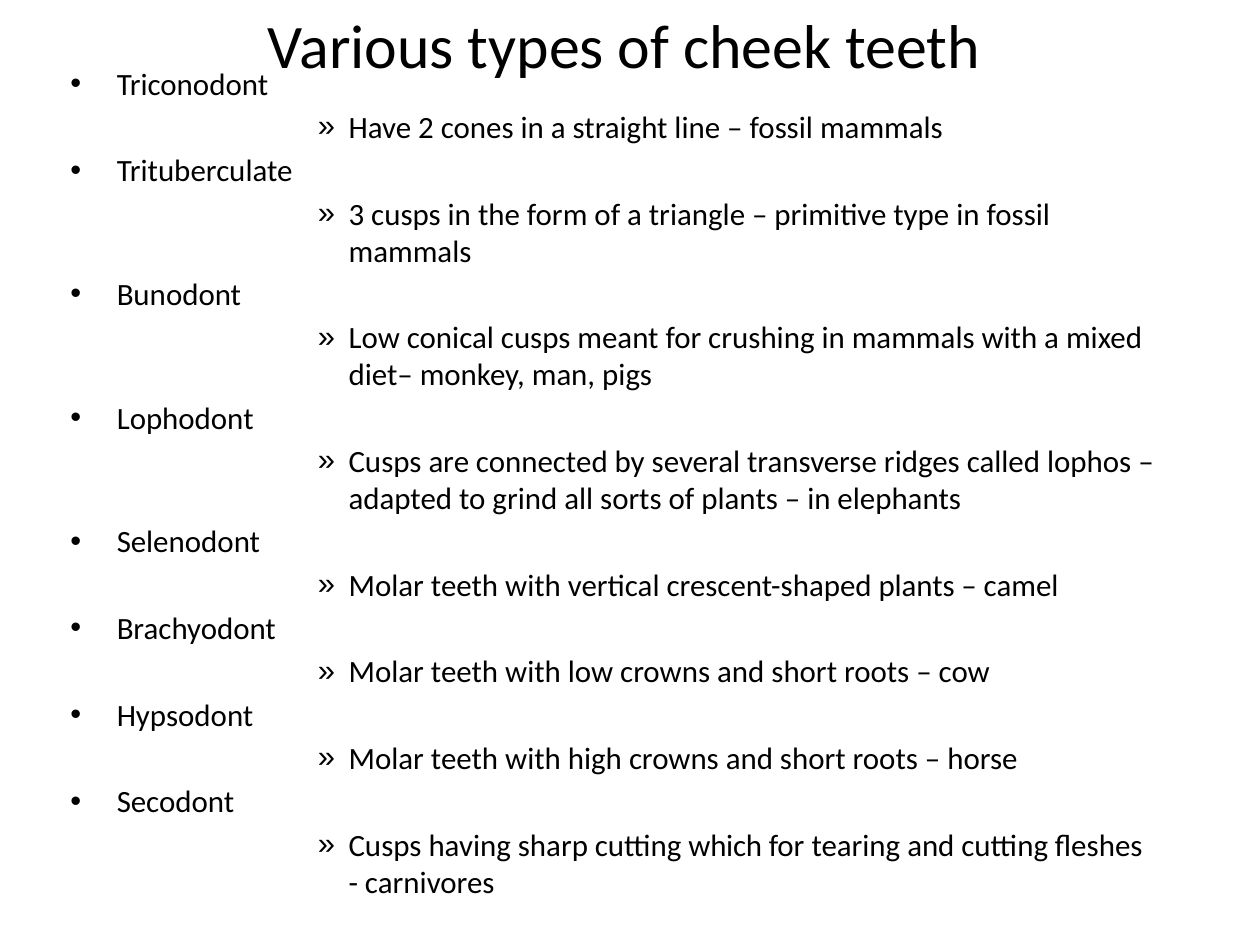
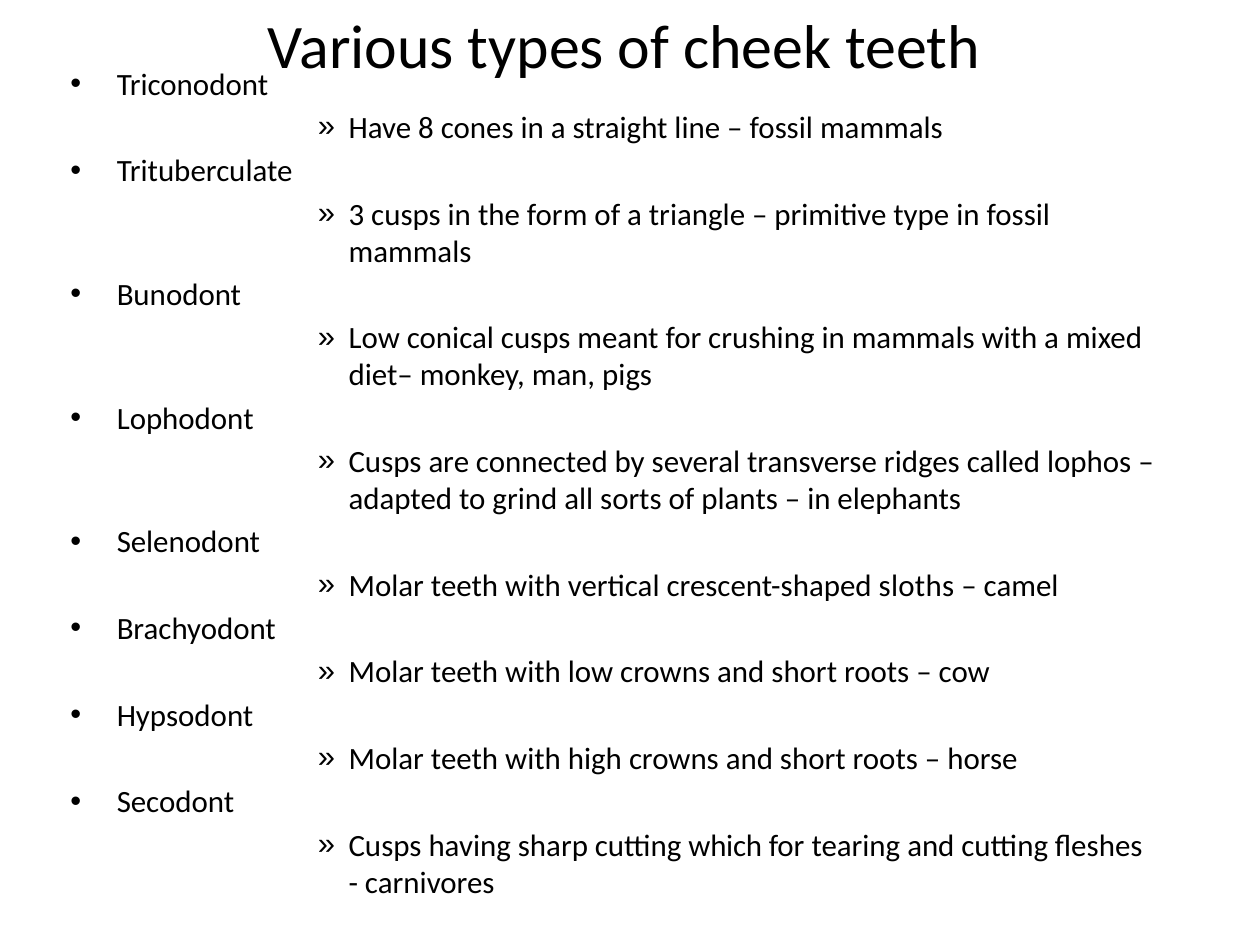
2: 2 -> 8
crescent-shaped plants: plants -> sloths
